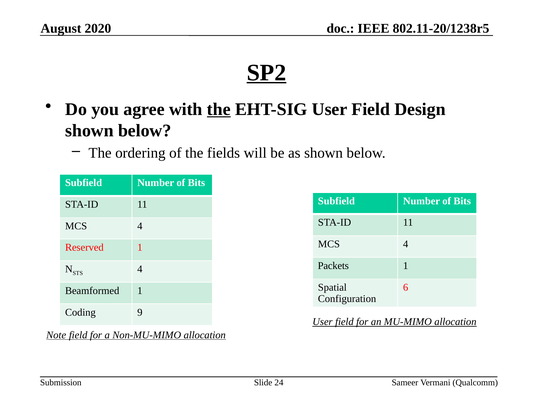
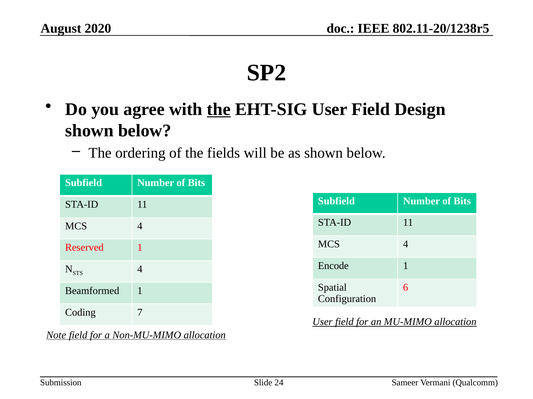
SP2 underline: present -> none
Packets: Packets -> Encode
9: 9 -> 7
